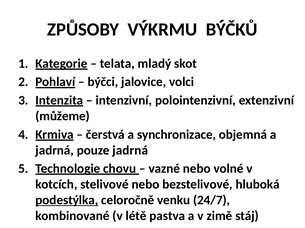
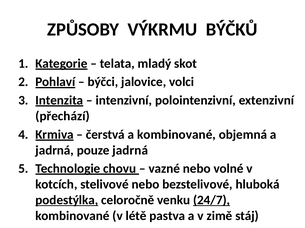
můžeme: můžeme -> přechází
a synchronizace: synchronizace -> kombinované
24/7 underline: none -> present
